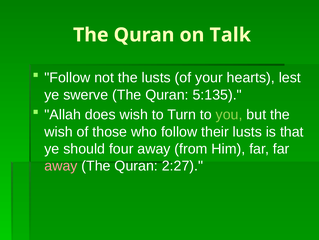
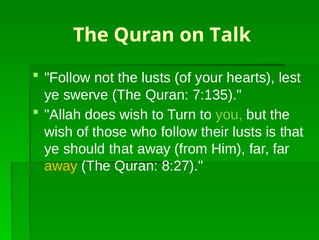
5:135: 5:135 -> 7:135
should four: four -> that
away at (61, 165) colour: pink -> yellow
2:27: 2:27 -> 8:27
